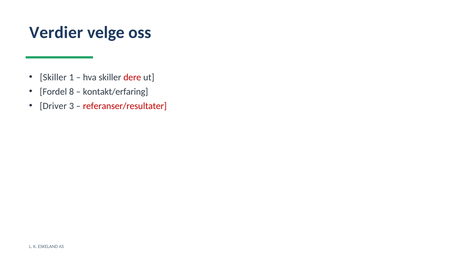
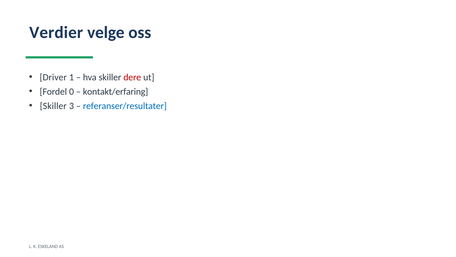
Skiller at (53, 77): Skiller -> Driver
8: 8 -> 0
Driver at (53, 106): Driver -> Skiller
referanser/resultater colour: red -> blue
